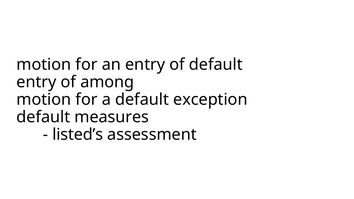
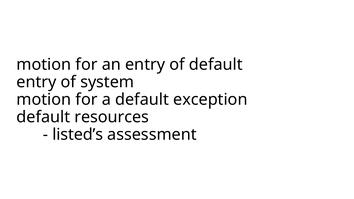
among: among -> system
measures: measures -> resources
